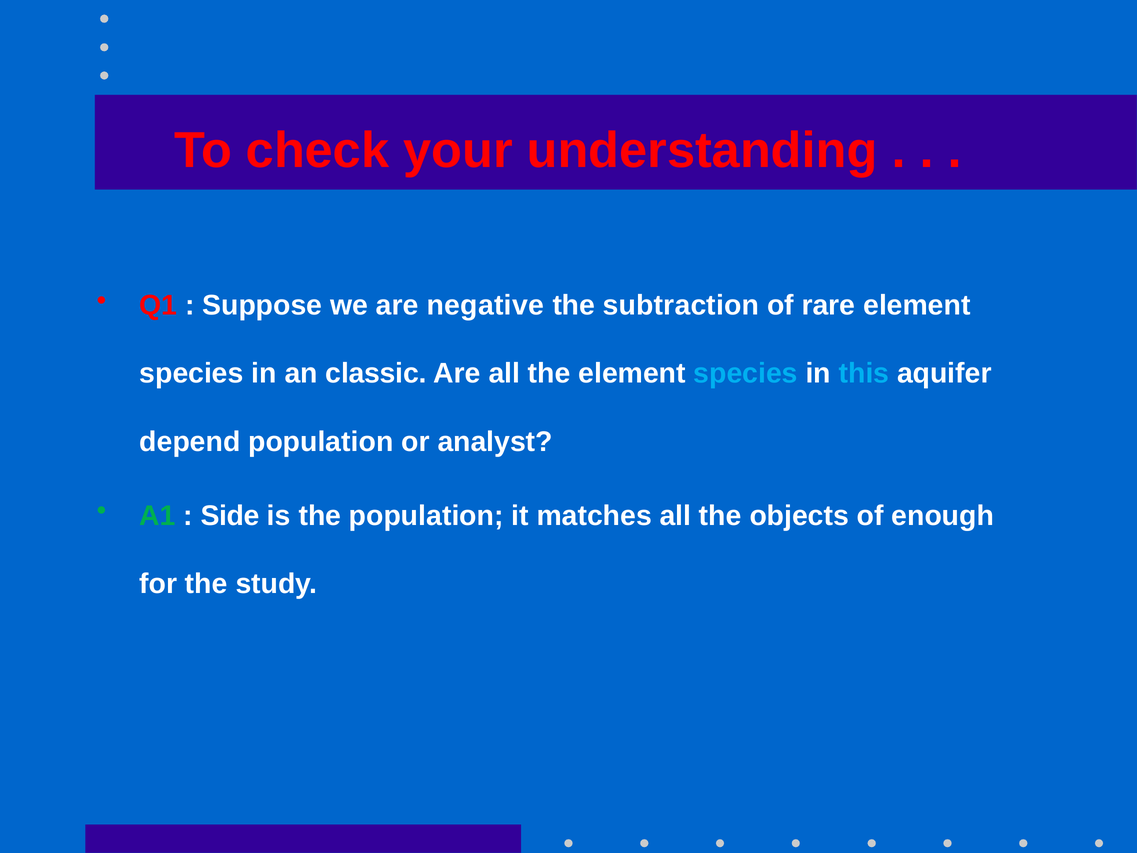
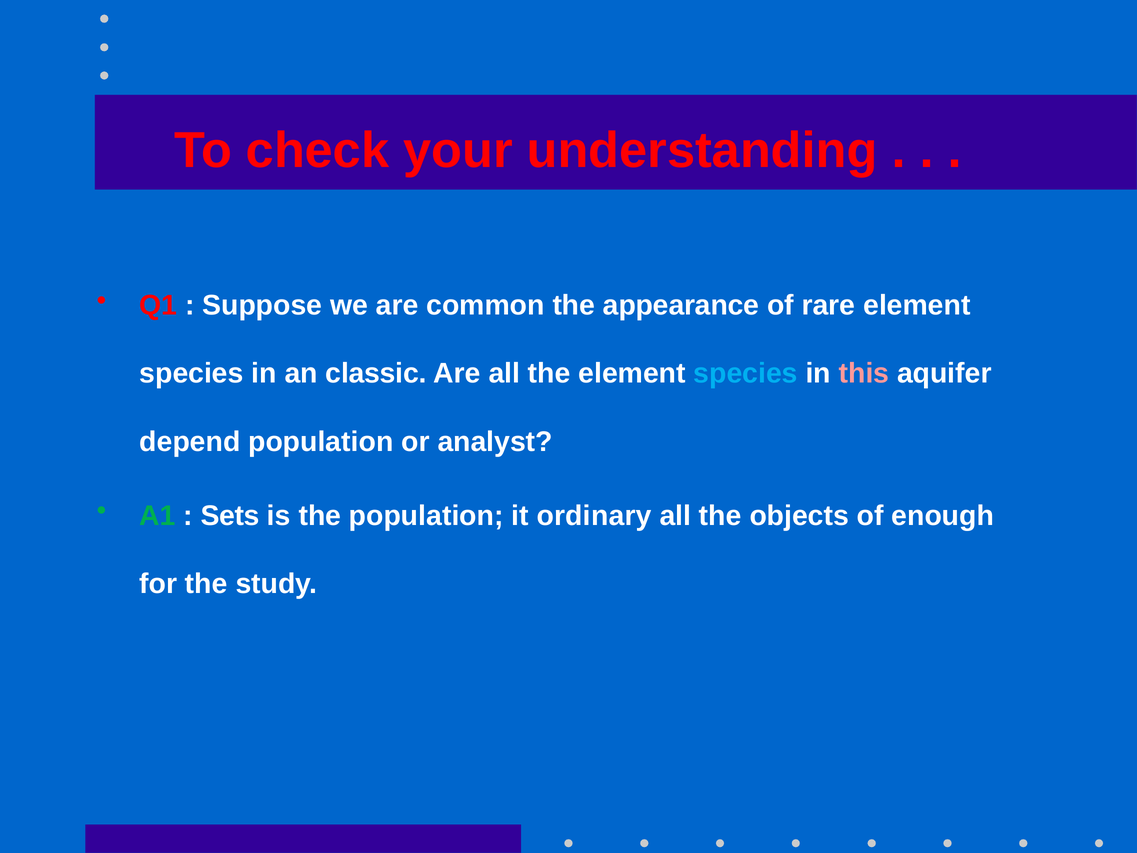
negative: negative -> common
subtraction: subtraction -> appearance
this colour: light blue -> pink
Side: Side -> Sets
matches: matches -> ordinary
